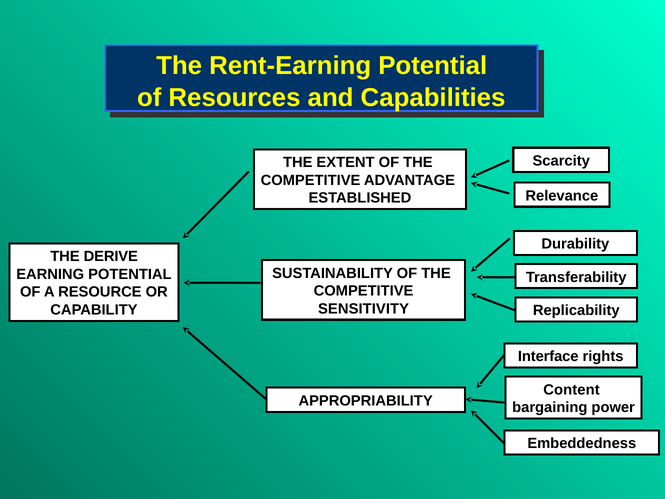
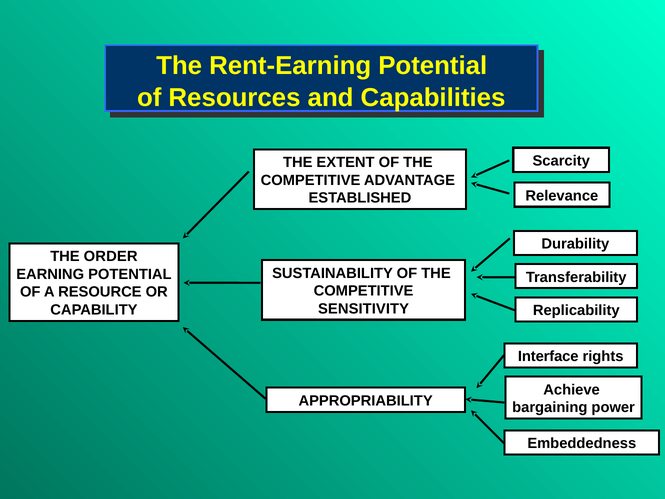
DERIVE: DERIVE -> ORDER
Content: Content -> Achieve
